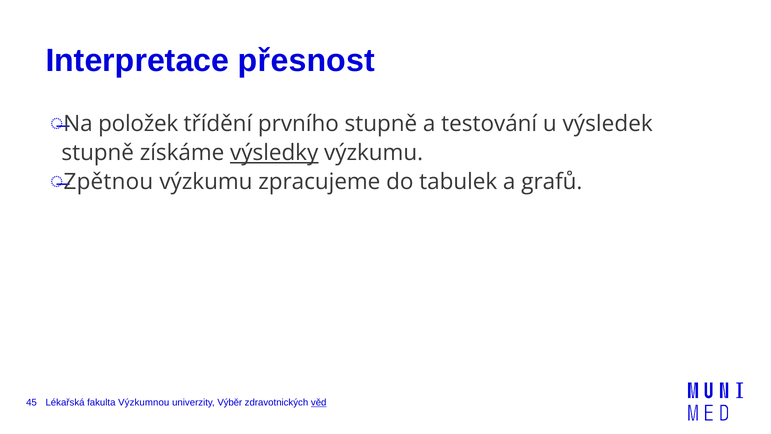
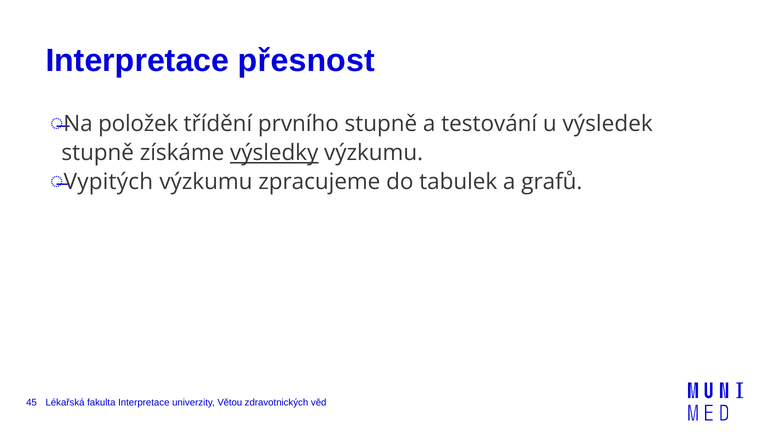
Zpětnou: Zpětnou -> Vypitých
fakulta Výzkumnou: Výzkumnou -> Interpretace
Výběr: Výběr -> Větou
věd underline: present -> none
